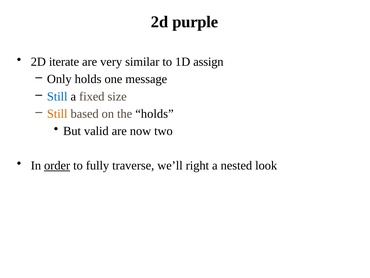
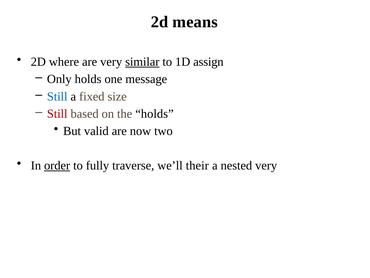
purple: purple -> means
iterate: iterate -> where
similar underline: none -> present
Still at (57, 114) colour: orange -> red
right: right -> their
nested look: look -> very
